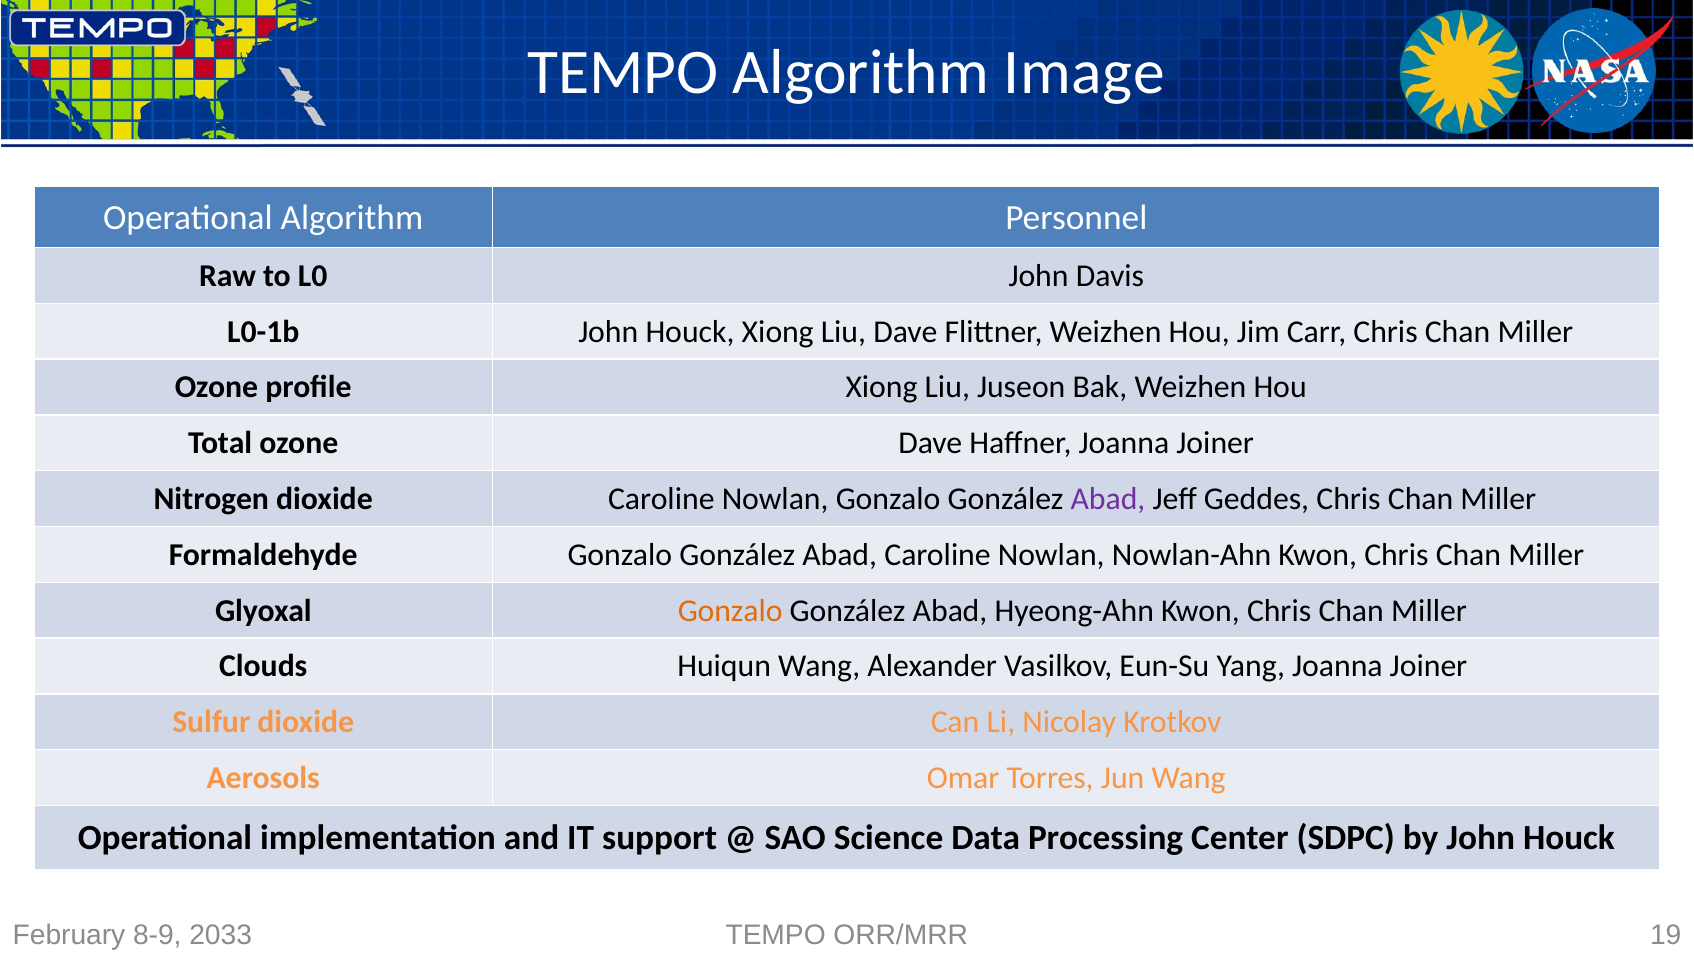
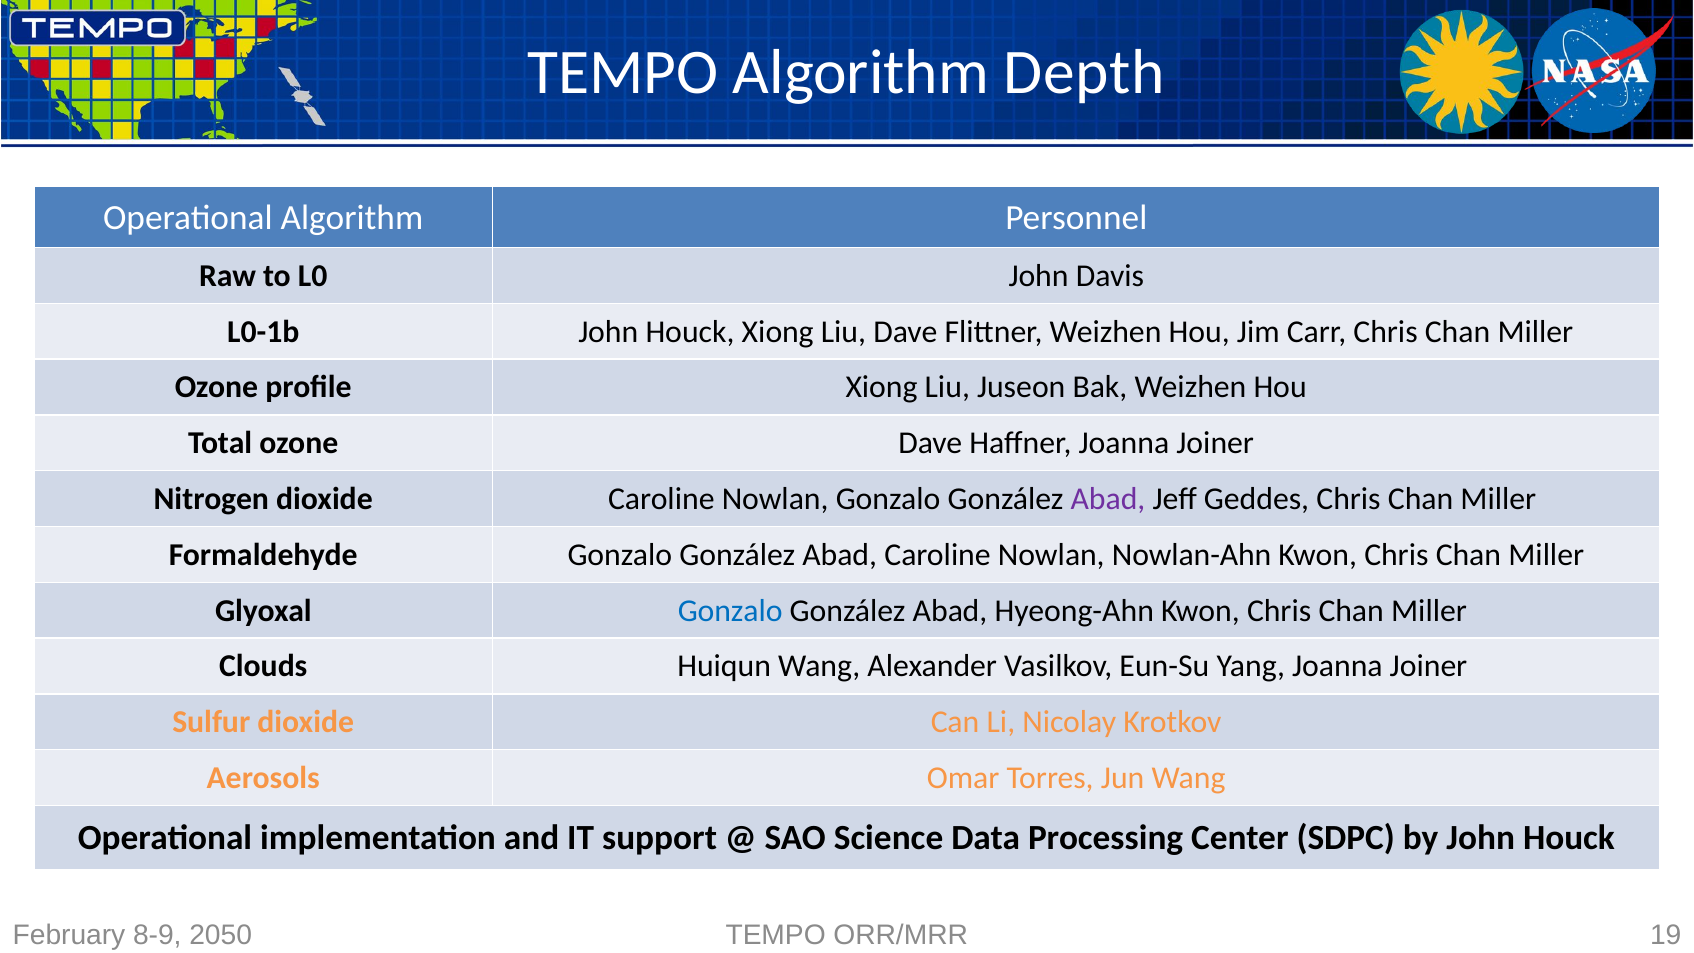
Image: Image -> Depth
Gonzalo at (730, 610) colour: orange -> blue
2033: 2033 -> 2050
